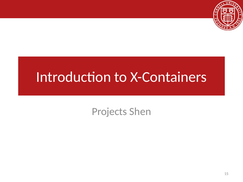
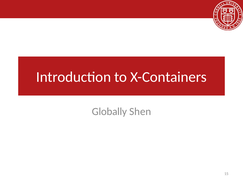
Projects: Projects -> Globally
